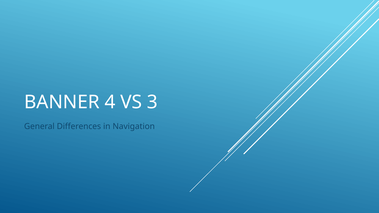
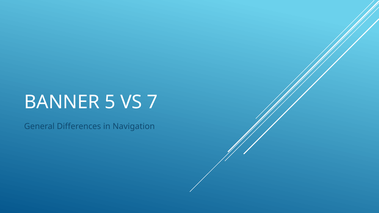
4: 4 -> 5
3: 3 -> 7
